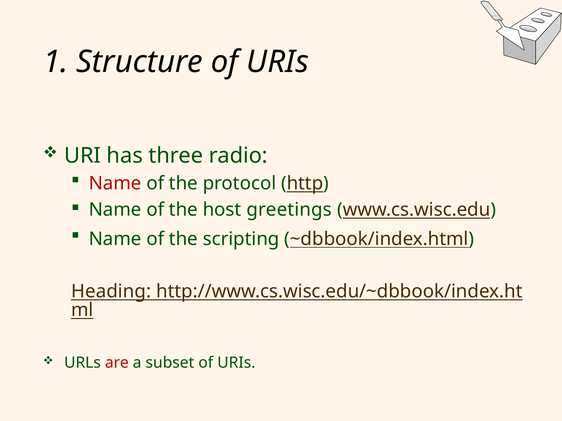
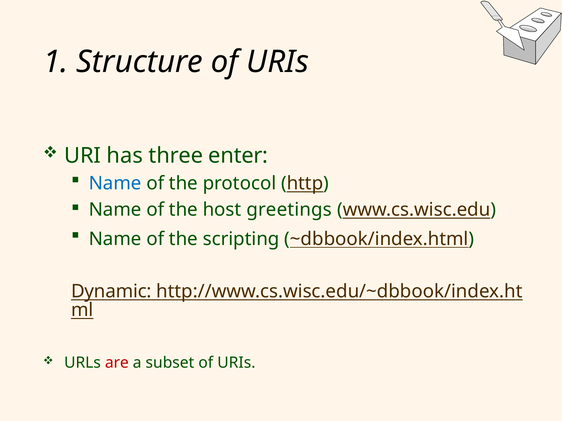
radio: radio -> enter
Name at (115, 184) colour: red -> blue
Heading: Heading -> Dynamic
